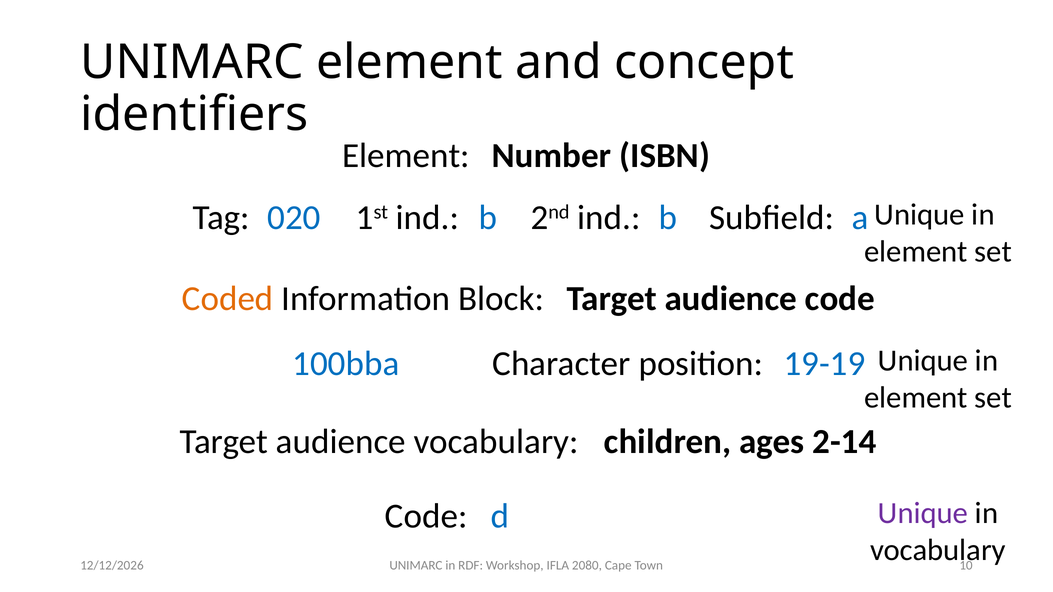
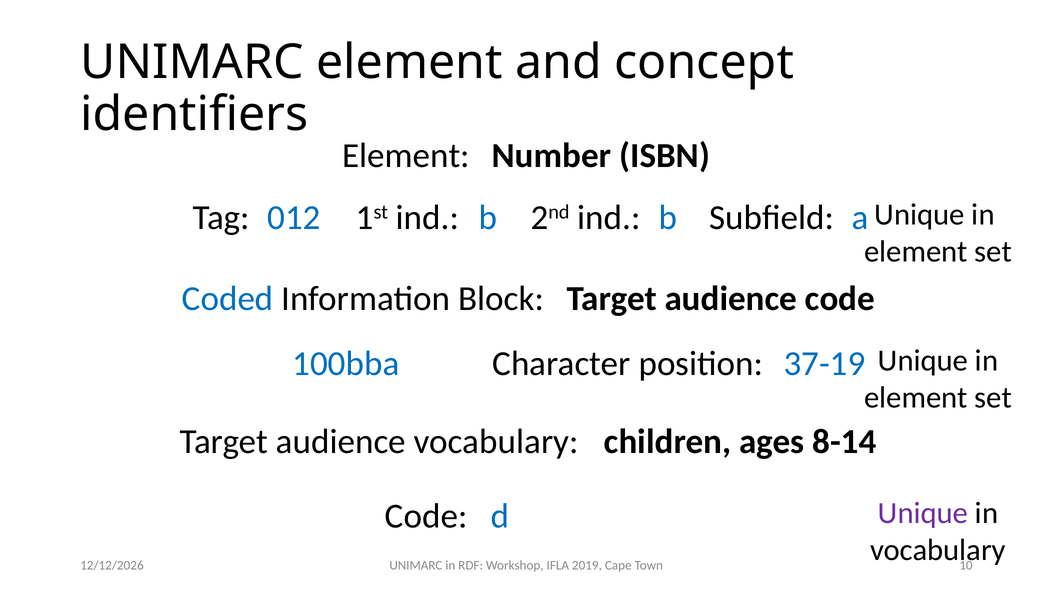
020: 020 -> 012
Coded colour: orange -> blue
19-19: 19-19 -> 37-19
2-14: 2-14 -> 8-14
2080: 2080 -> 2019
